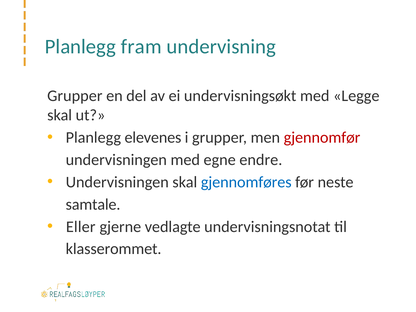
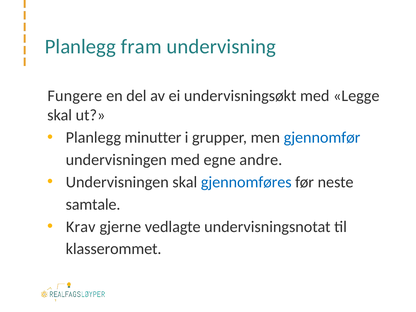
Grupper at (75, 96): Grupper -> Fungere
elevenes: elevenes -> minutter
gjennomfør colour: red -> blue
endre: endre -> andre
Eller: Eller -> Krav
